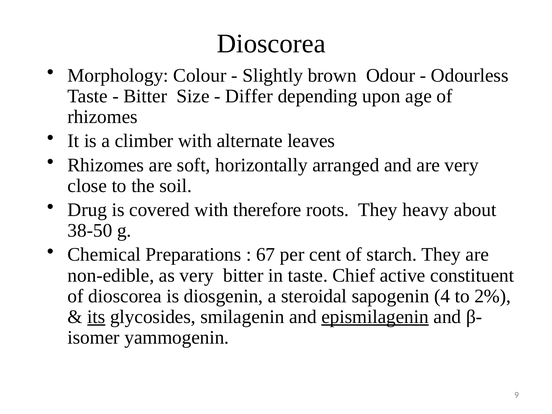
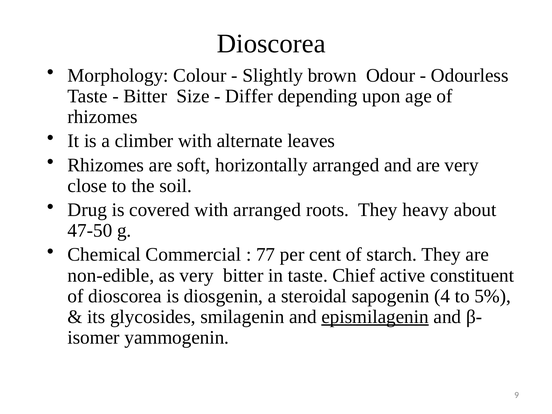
with therefore: therefore -> arranged
38-50: 38-50 -> 47-50
Preparations: Preparations -> Commercial
67: 67 -> 77
2%: 2% -> 5%
its underline: present -> none
